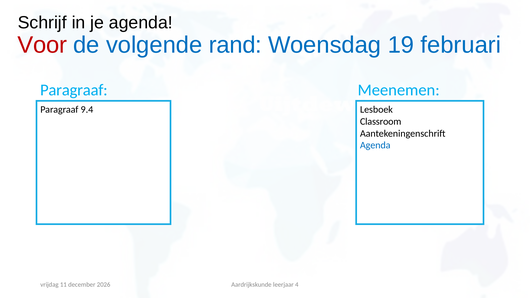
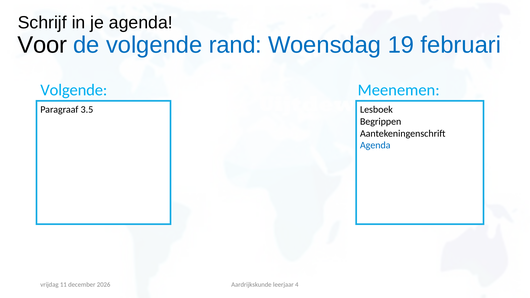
Voor colour: red -> black
Paragraaf at (74, 90): Paragraaf -> Volgende
9.4: 9.4 -> 3.5
Classroom: Classroom -> Begrippen
